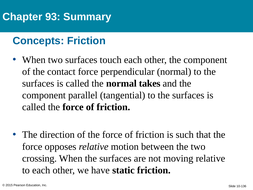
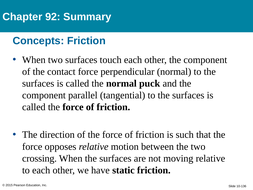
93: 93 -> 92
takes: takes -> puck
